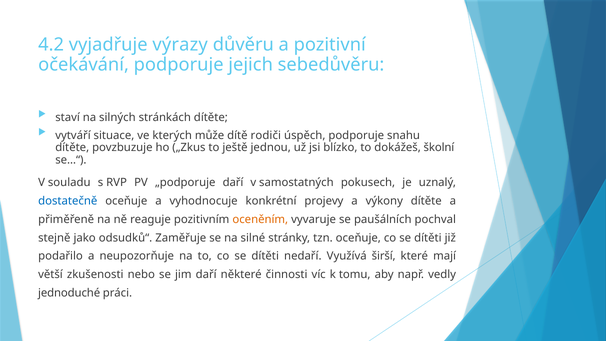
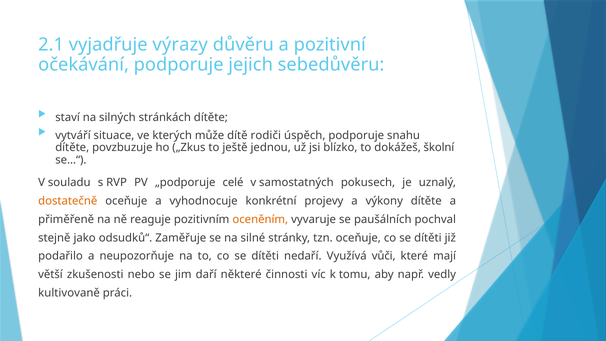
4.2: 4.2 -> 2.1
„podporuje daří: daří -> celé
dostatečně colour: blue -> orange
širší: širší -> vůči
jednoduché: jednoduché -> kultivovaně
